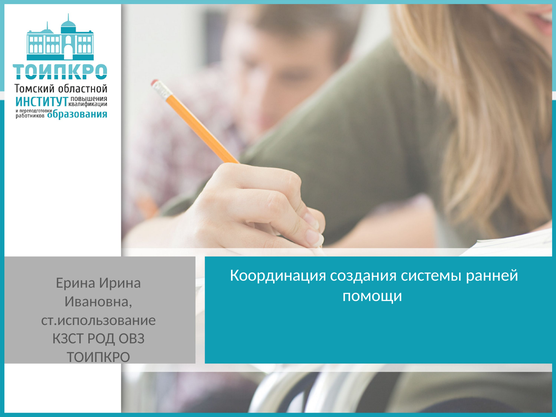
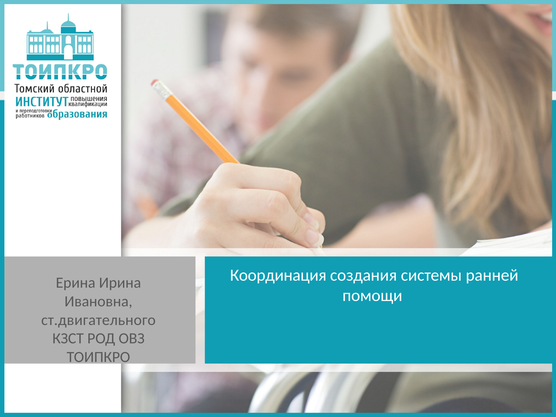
ст.использование: ст.использование -> ст.двигательного
